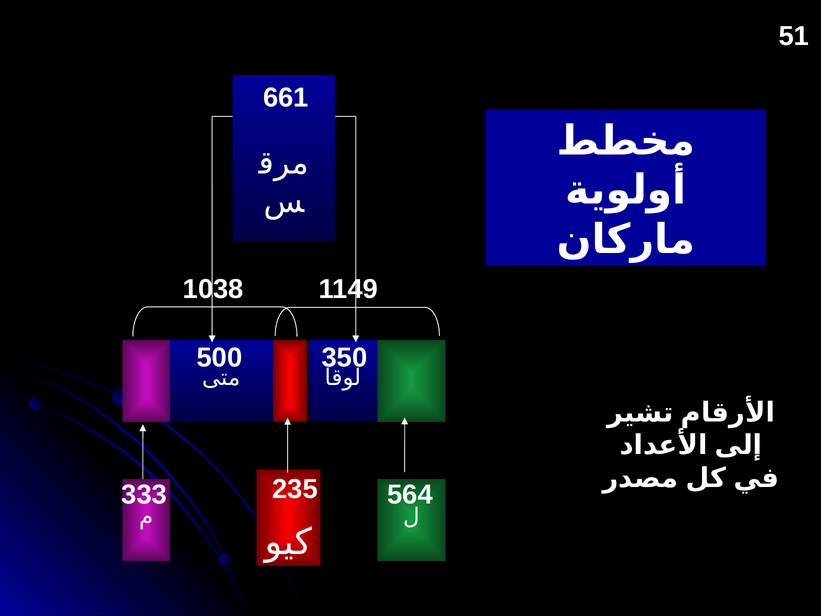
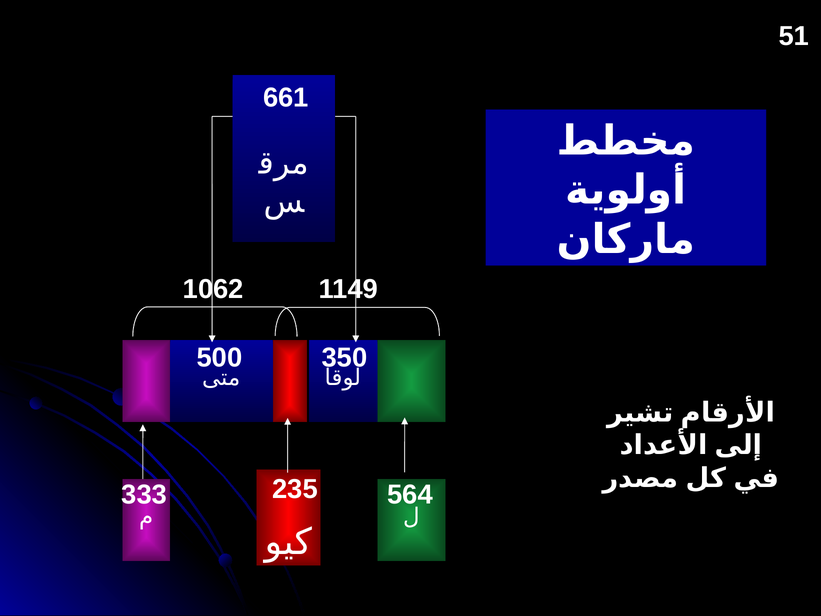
1038: 1038 -> 1062
